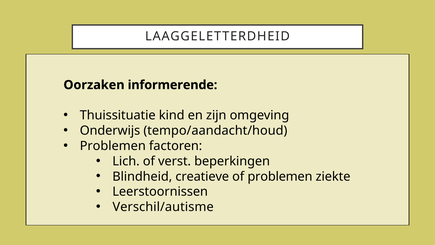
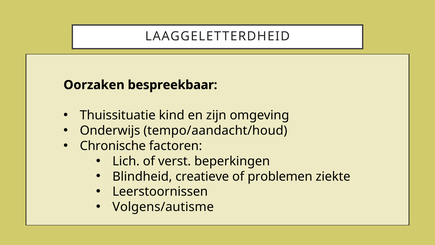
informerende: informerende -> bespreekbaar
Problemen at (113, 146): Problemen -> Chronische
Verschil/autisme: Verschil/autisme -> Volgens/autisme
